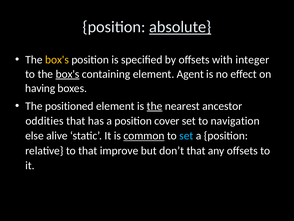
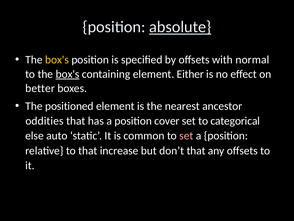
integer: integer -> normal
Agent: Agent -> Either
having: having -> better
the at (155, 106) underline: present -> none
navigation: navigation -> categorical
alive: alive -> auto
common underline: present -> none
set at (186, 135) colour: light blue -> pink
improve: improve -> increase
